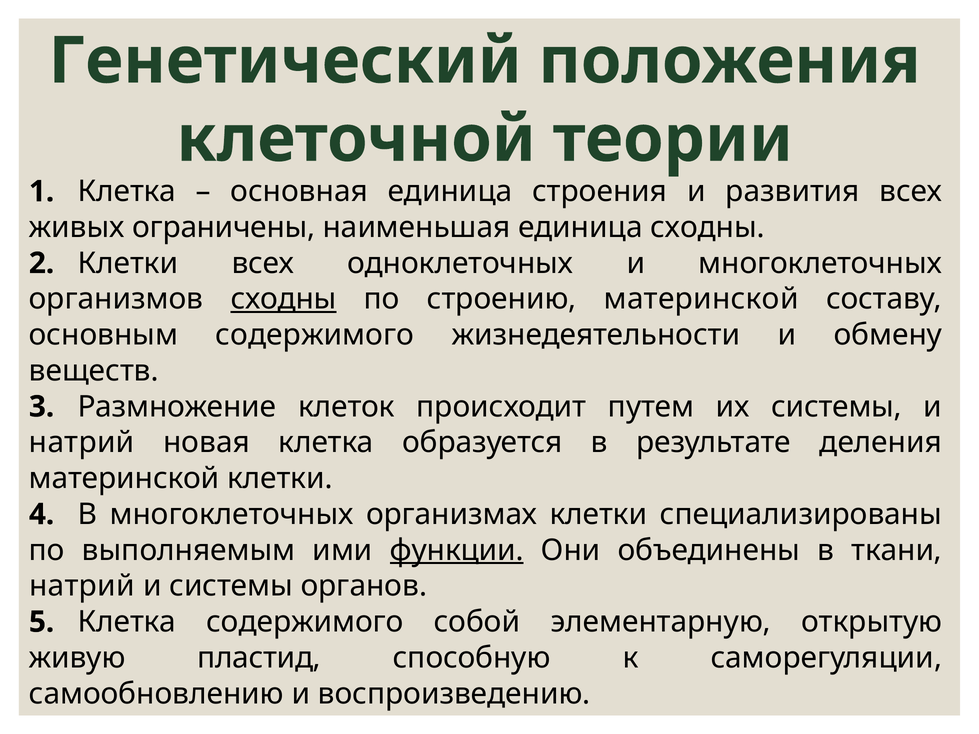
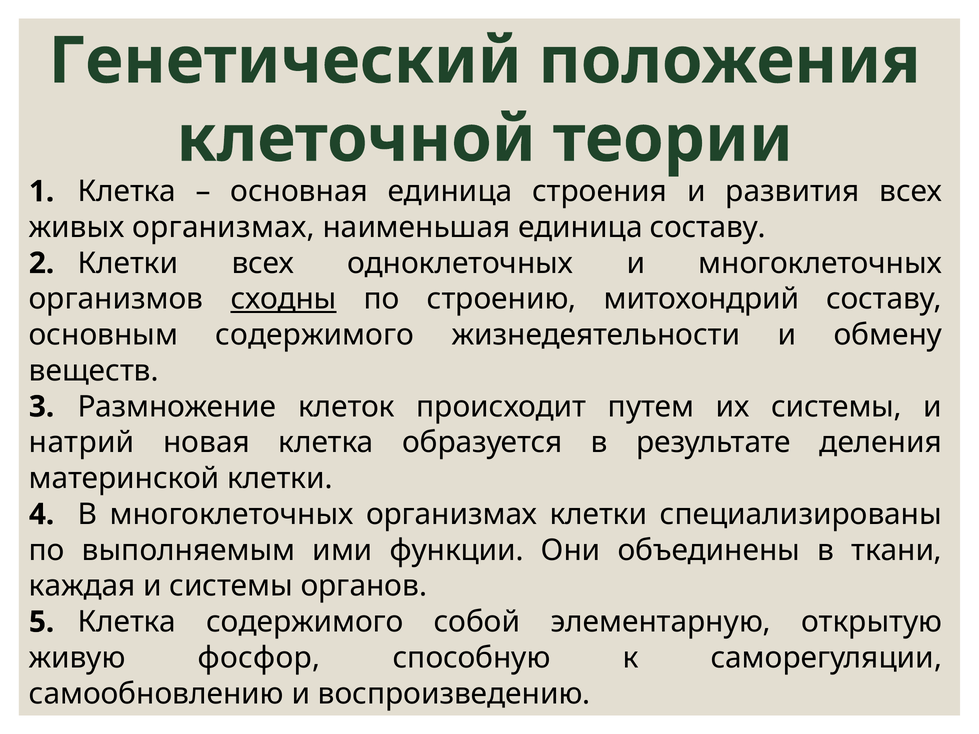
живых ограничены: ограничены -> организмах
единица сходны: сходны -> составу
строению материнской: материнской -> митохондрий
функции underline: present -> none
натрий at (82, 586): натрий -> каждая
пластид: пластид -> фосфор
